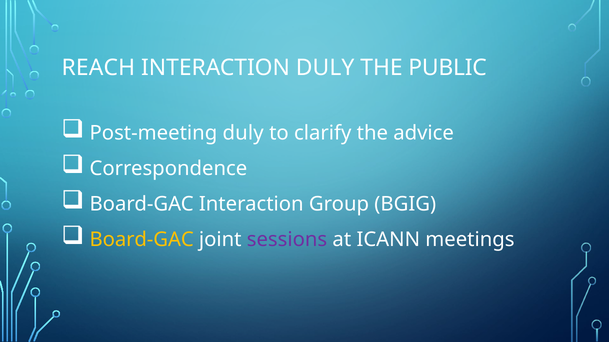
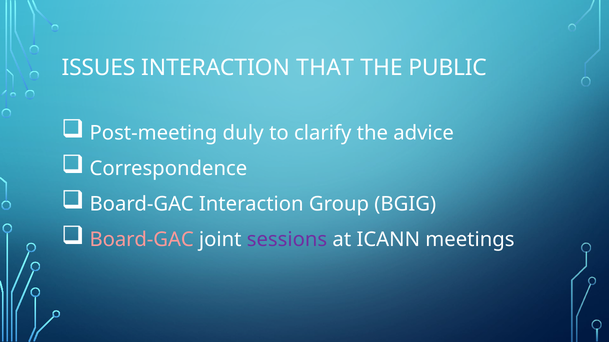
REACH: REACH -> ISSUES
INTERACTION DULY: DULY -> THAT
Board-GAC at (142, 240) colour: yellow -> pink
